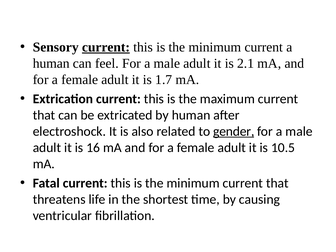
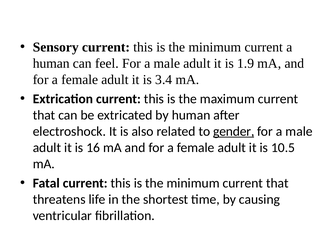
current at (106, 47) underline: present -> none
2.1: 2.1 -> 1.9
1.7: 1.7 -> 3.4
